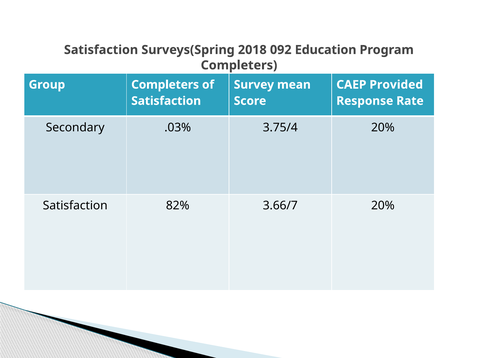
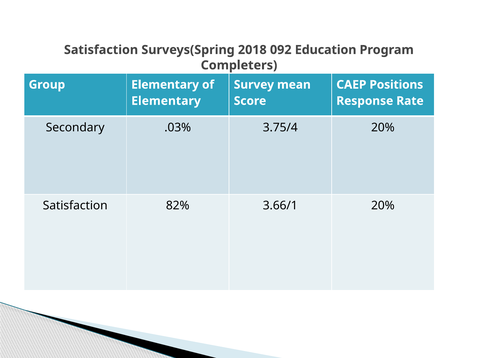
Group Completers: Completers -> Elementary
Provided: Provided -> Positions
Satisfaction at (166, 101): Satisfaction -> Elementary
3.66/7: 3.66/7 -> 3.66/1
